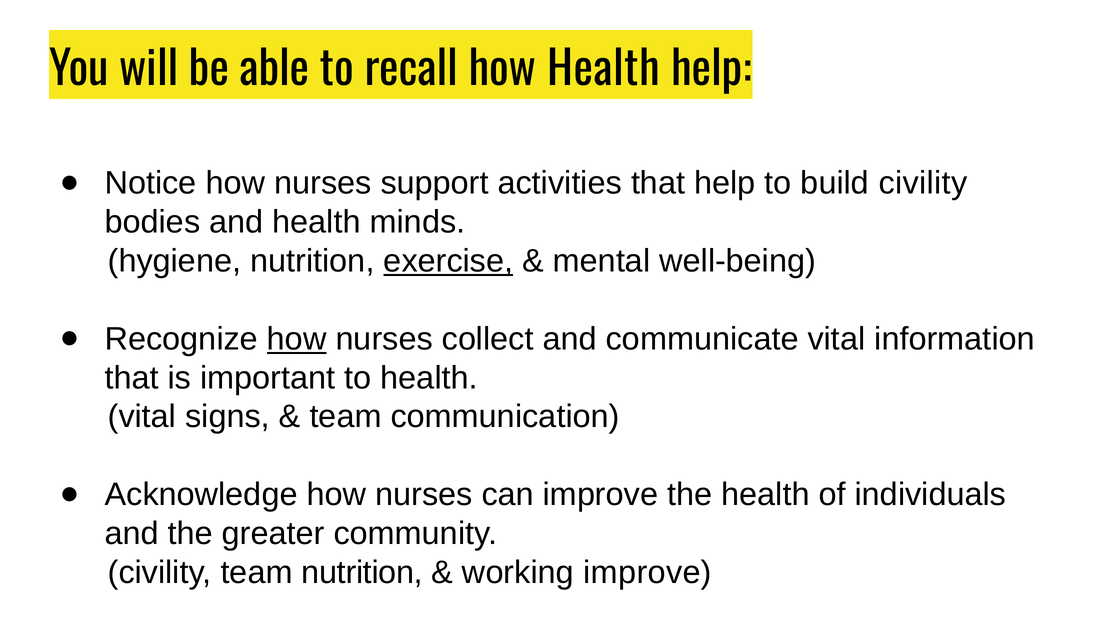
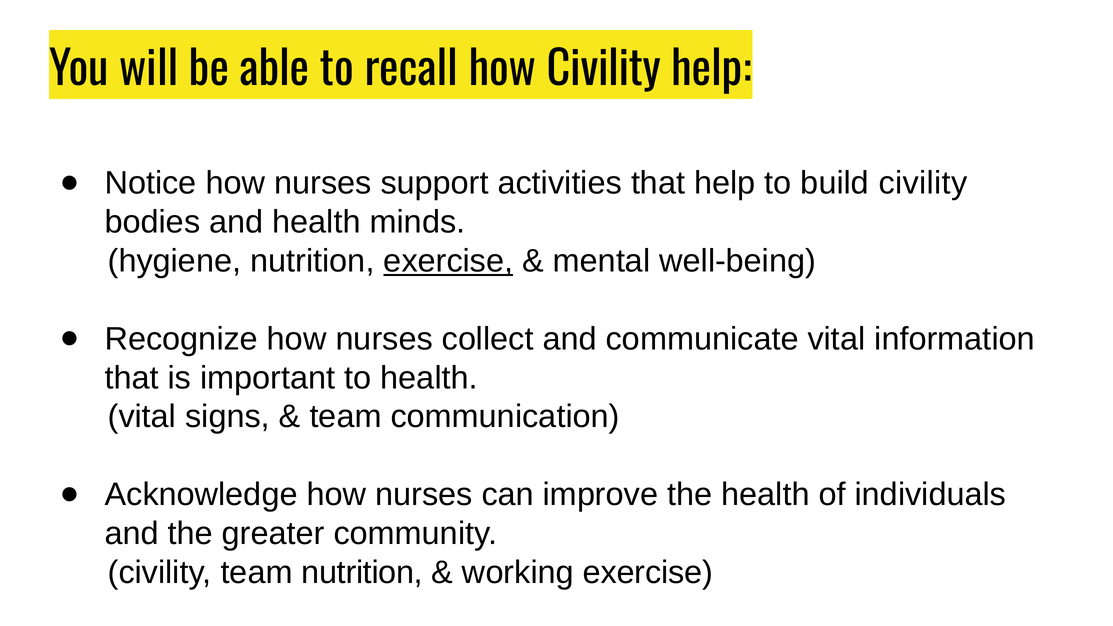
how Health: Health -> Civility
how at (297, 339) underline: present -> none
working improve: improve -> exercise
